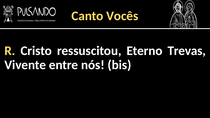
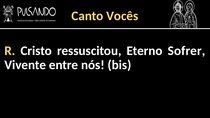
Trevas: Trevas -> Sofrer
